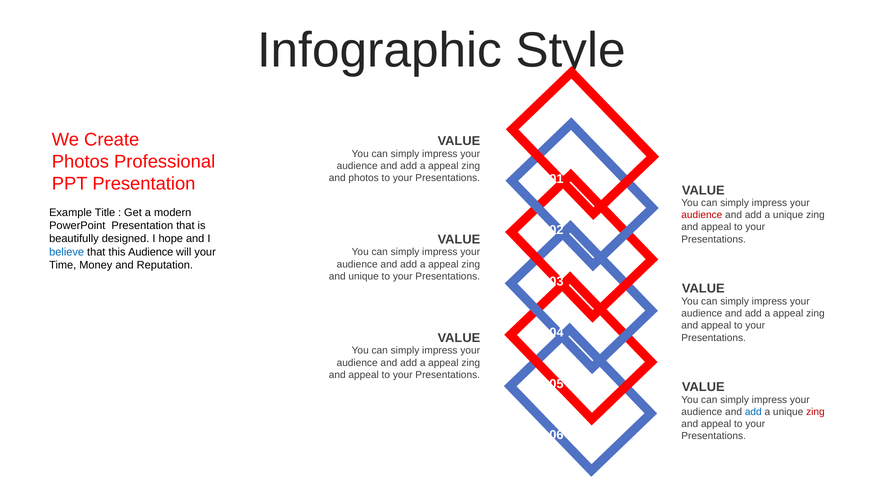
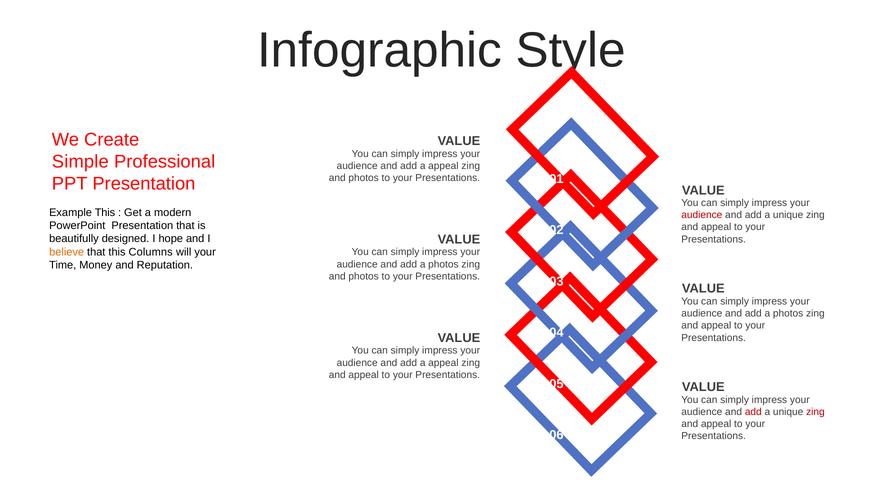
Photos at (80, 162): Photos -> Simple
Example Title: Title -> This
believe colour: blue -> orange
this Audience: Audience -> Columns
appeal at (443, 265): appeal -> photos
unique at (364, 277): unique -> photos
appeal at (788, 314): appeal -> photos
add at (753, 412) colour: blue -> red
